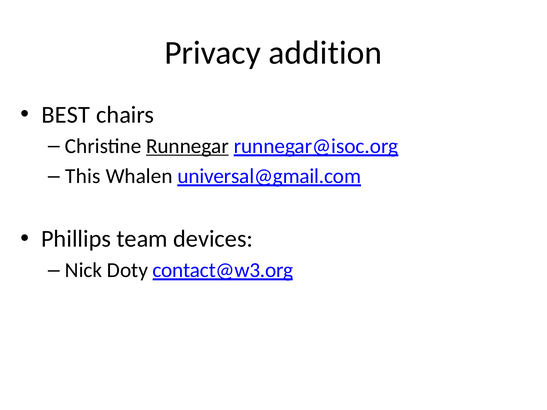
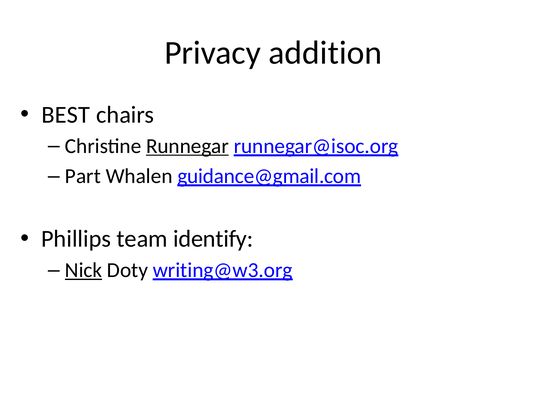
This: This -> Part
universal@gmail.com: universal@gmail.com -> guidance@gmail.com
devices: devices -> identify
Nick underline: none -> present
contact@w3.org: contact@w3.org -> writing@w3.org
